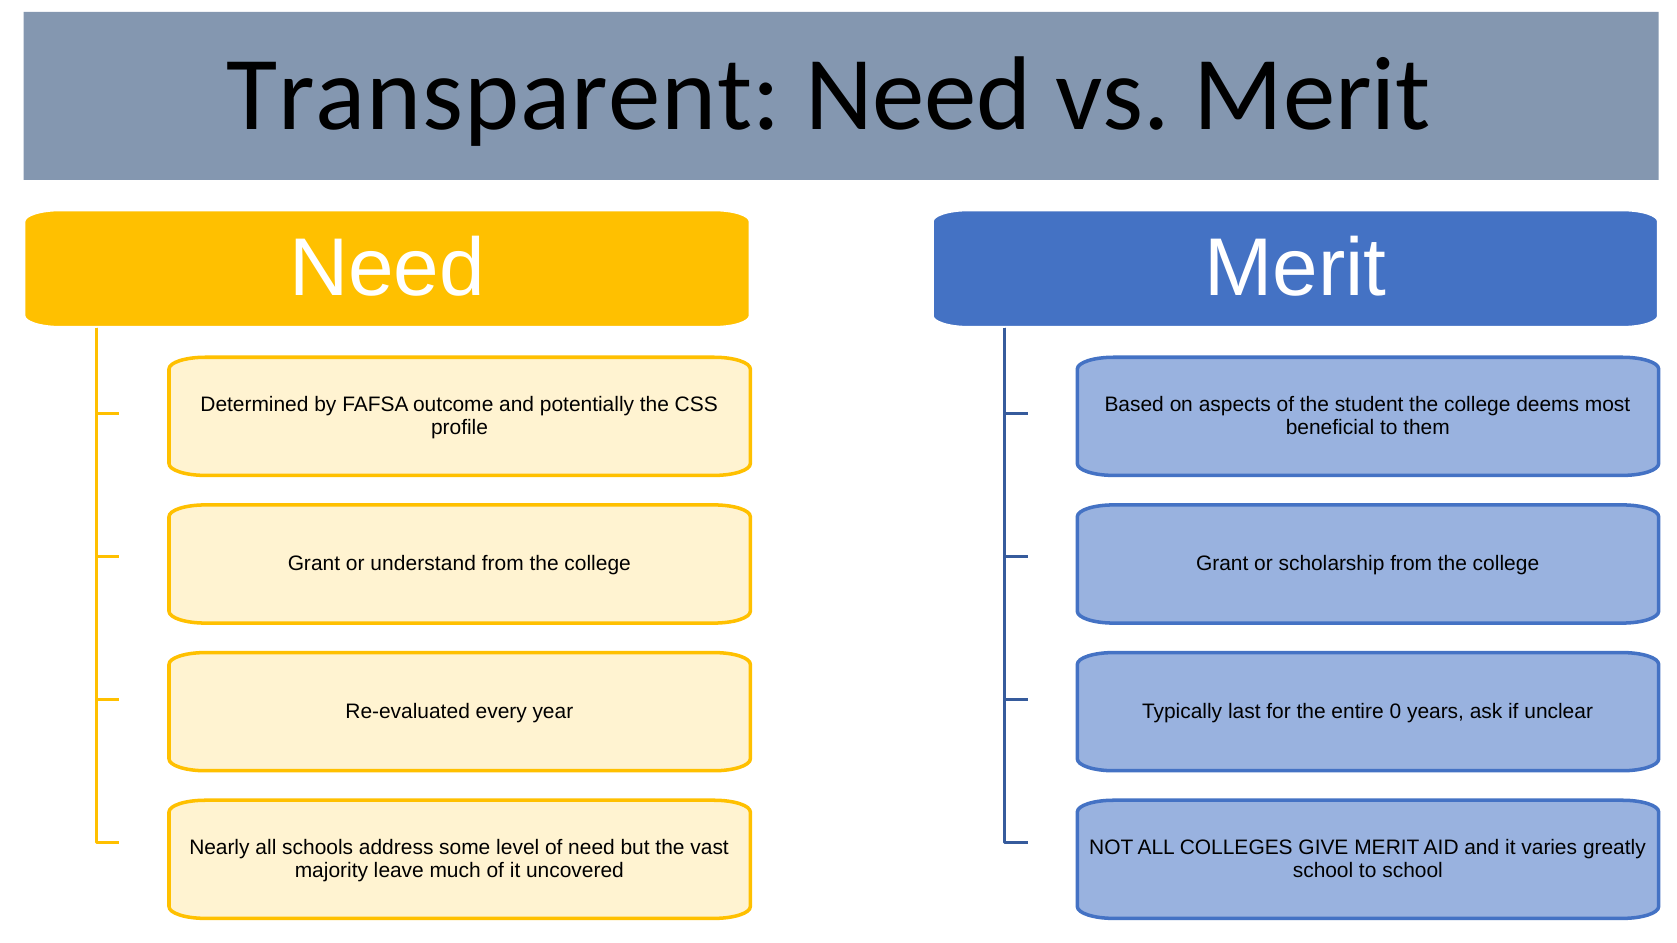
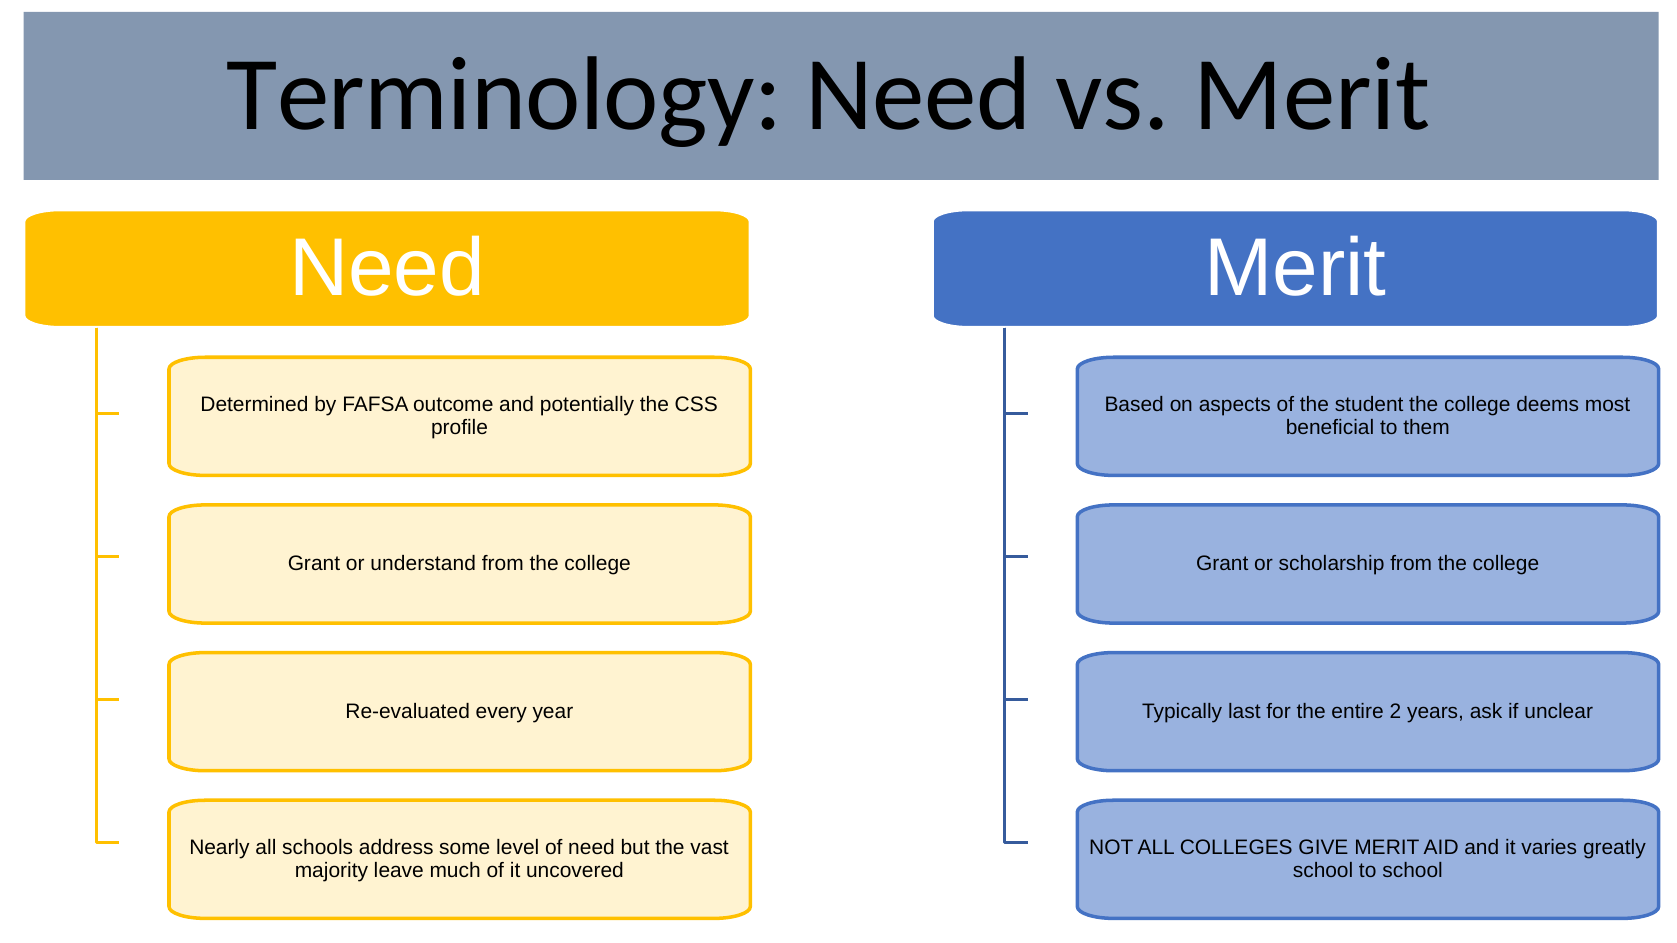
Transparent: Transparent -> Terminology
0: 0 -> 2
